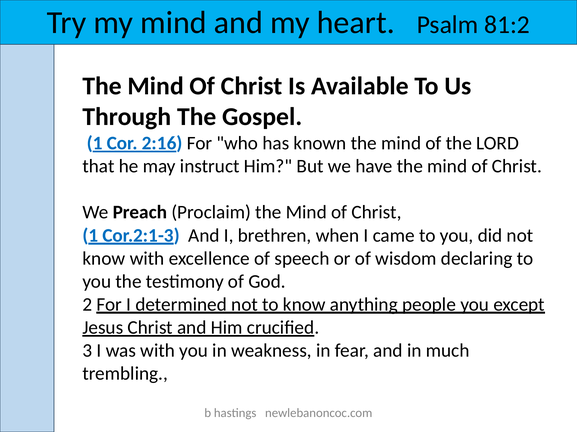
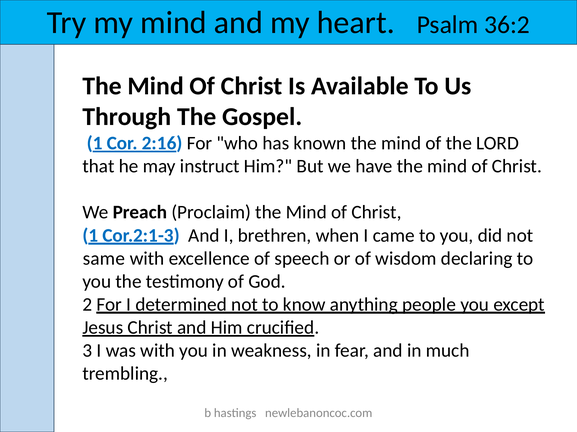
81:2: 81:2 -> 36:2
know at (104, 259): know -> same
